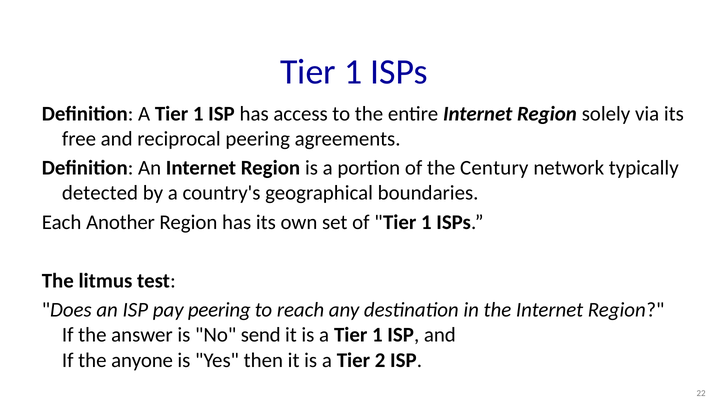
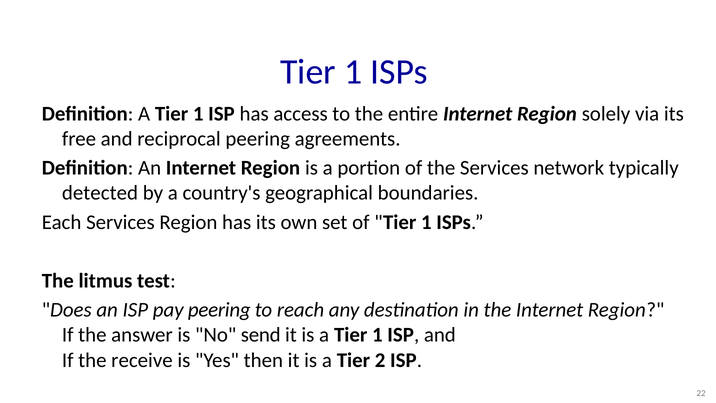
the Century: Century -> Services
Each Another: Another -> Services
anyone: anyone -> receive
